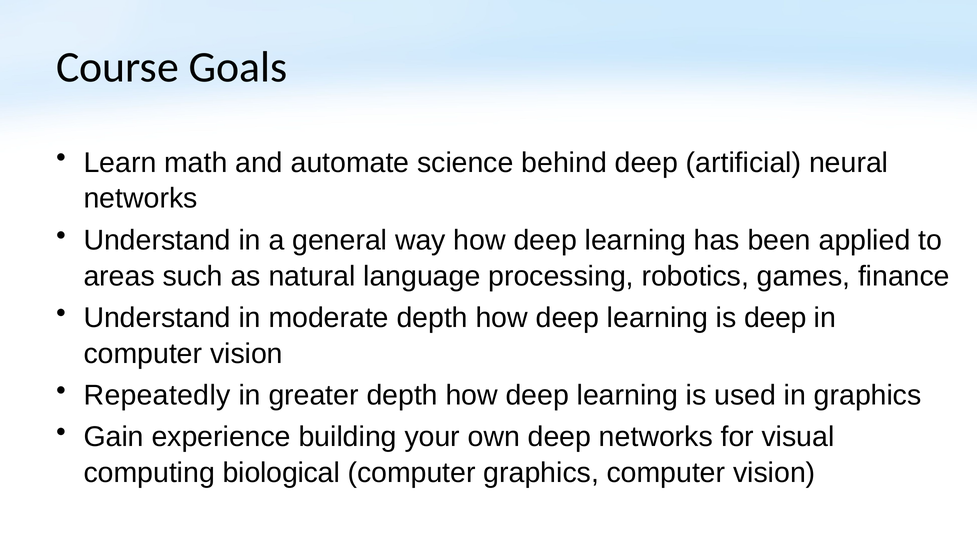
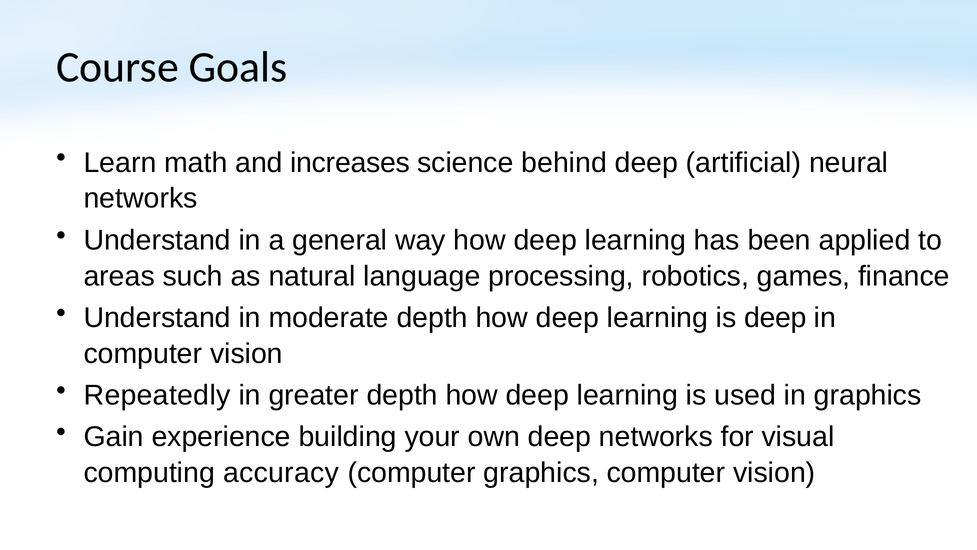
automate: automate -> increases
biological: biological -> accuracy
